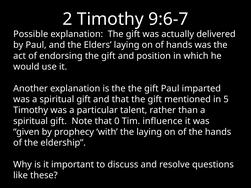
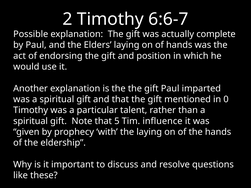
9:6-7: 9:6-7 -> 6:6-7
delivered: delivered -> complete
5: 5 -> 0
0: 0 -> 5
